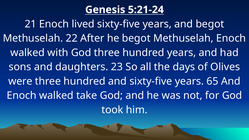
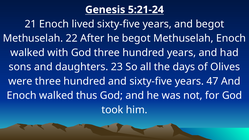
65: 65 -> 47
take: take -> thus
